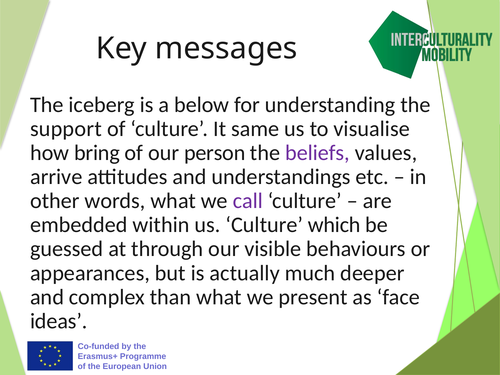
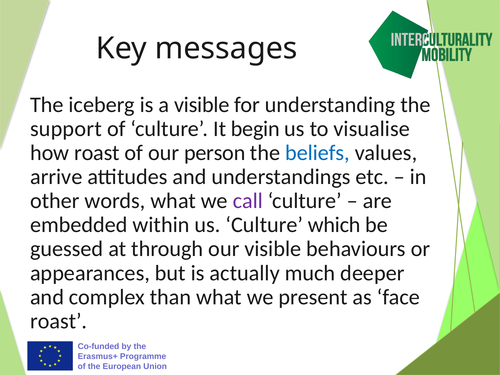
a below: below -> visible
same: same -> begin
how bring: bring -> roast
beliefs colour: purple -> blue
ideas at (59, 321): ideas -> roast
